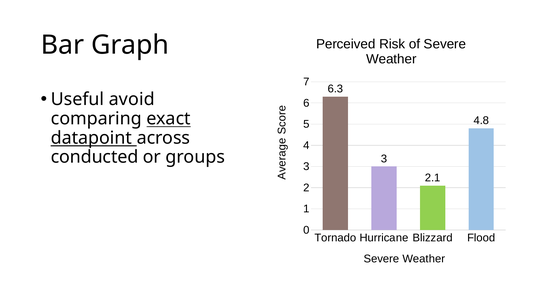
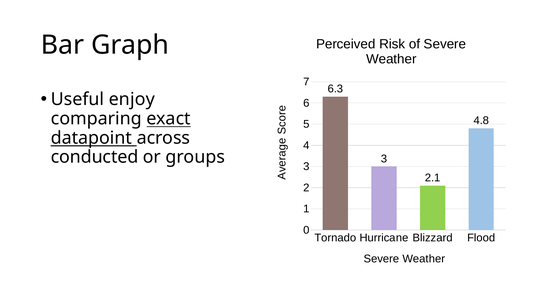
avoid: avoid -> enjoy
